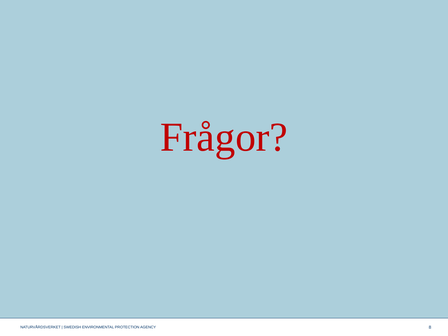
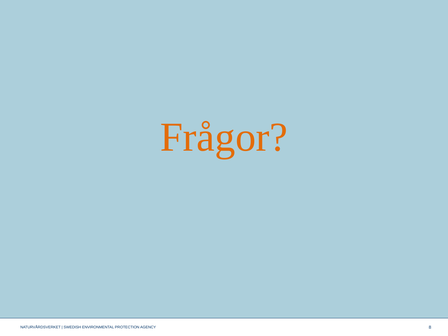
Frågor colour: red -> orange
